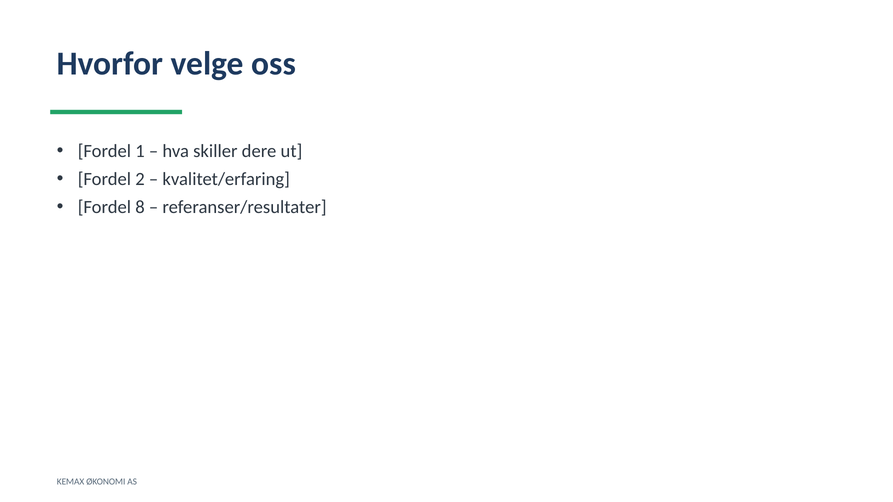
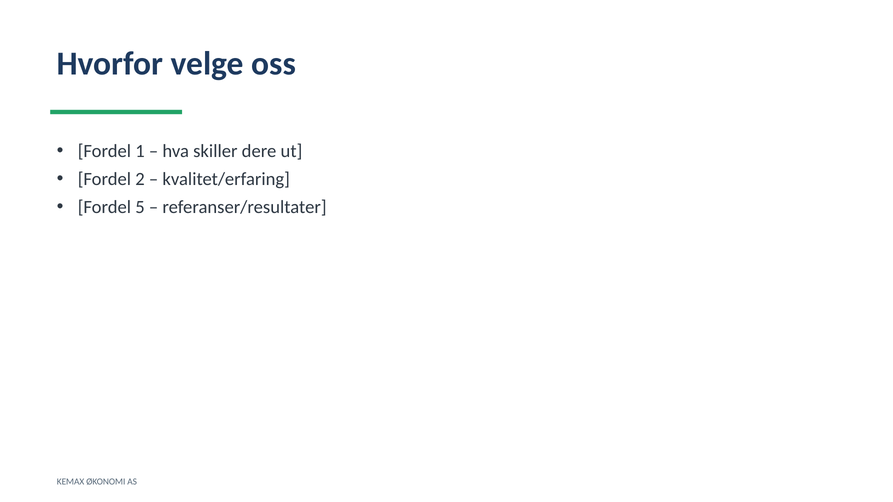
8: 8 -> 5
